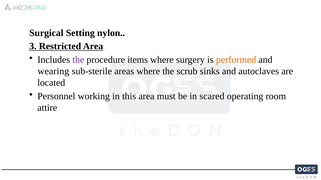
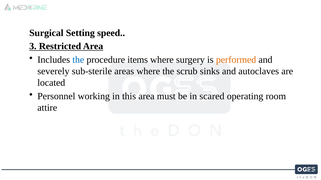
nylon: nylon -> speed
the at (78, 60) colour: purple -> blue
wearing: wearing -> severely
